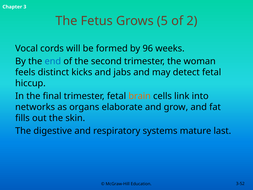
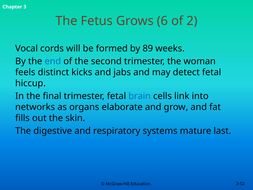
5: 5 -> 6
96: 96 -> 89
brain colour: orange -> blue
